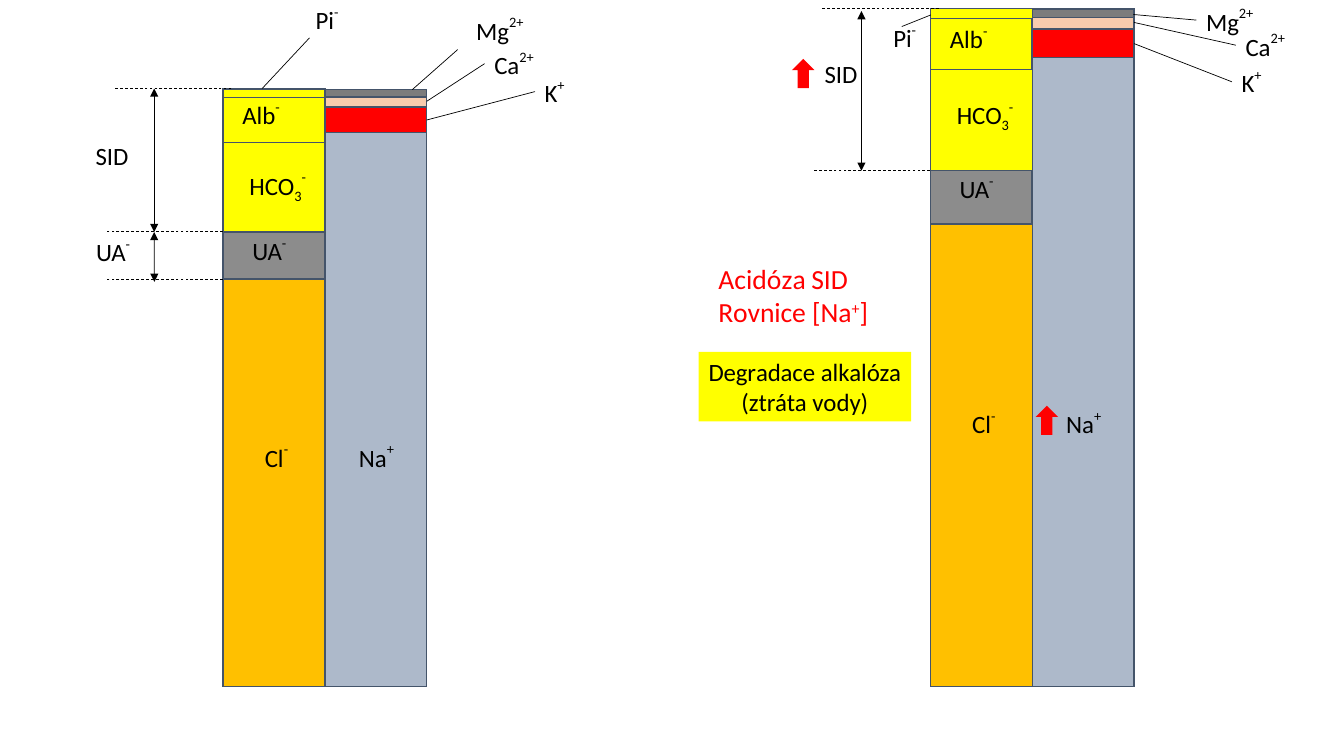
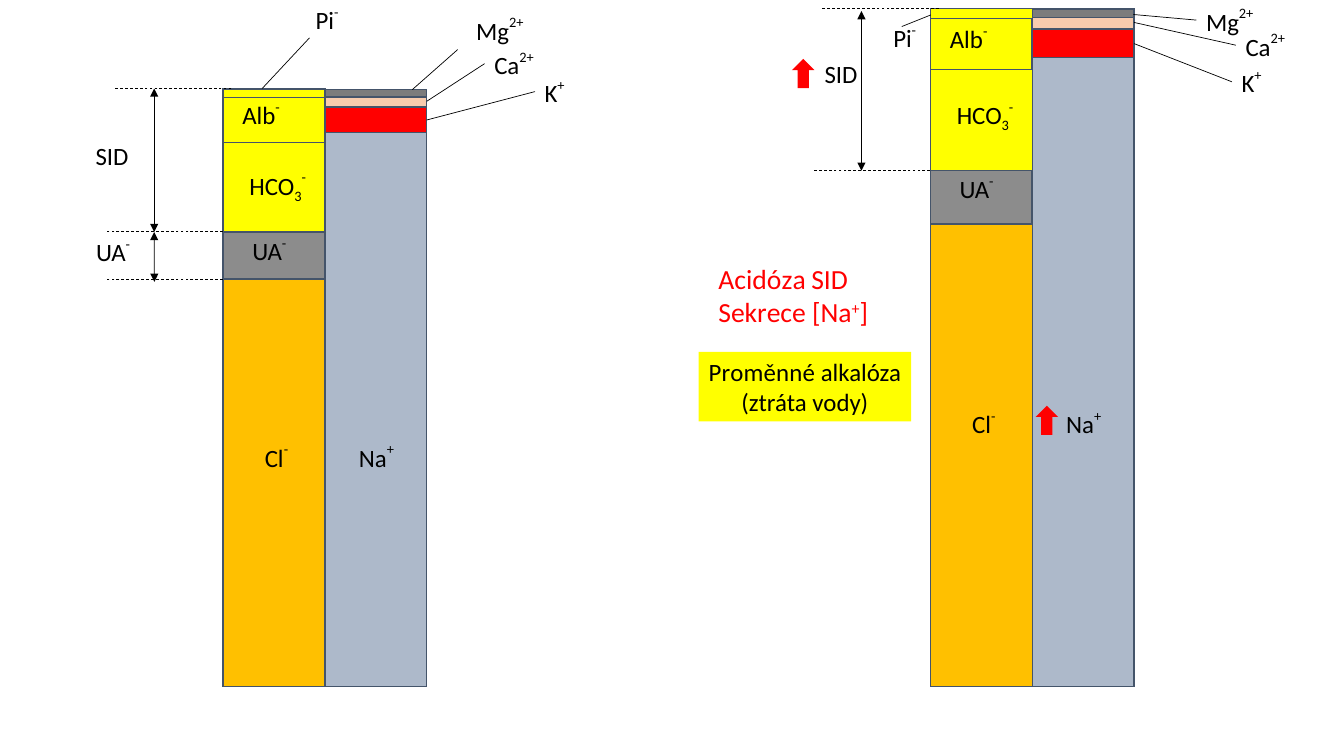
Rovnice: Rovnice -> Sekrece
Degradace: Degradace -> Proměnné
